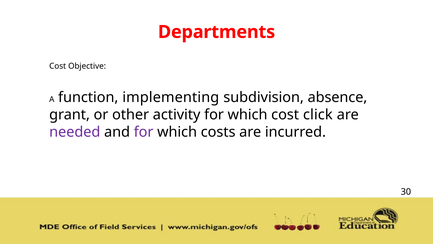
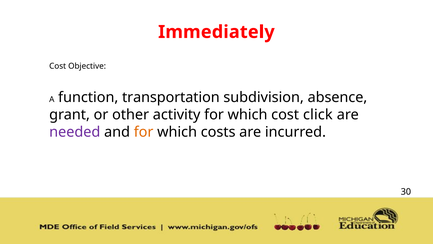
Departments: Departments -> Immediately
implementing: implementing -> transportation
for at (144, 132) colour: purple -> orange
